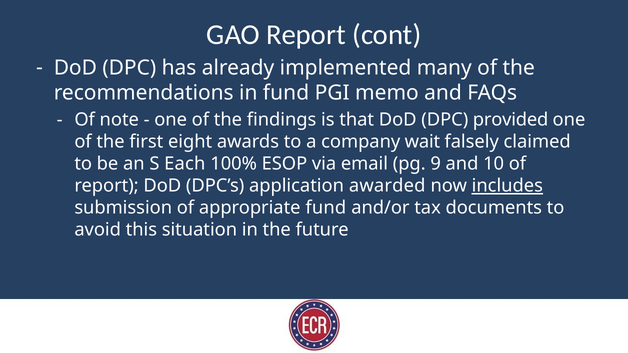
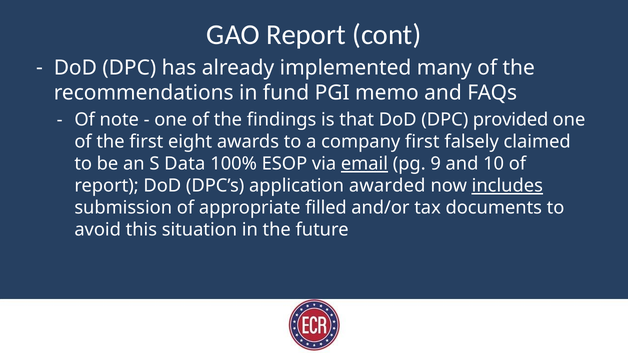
company wait: wait -> first
Each: Each -> Data
email underline: none -> present
appropriate fund: fund -> filled
